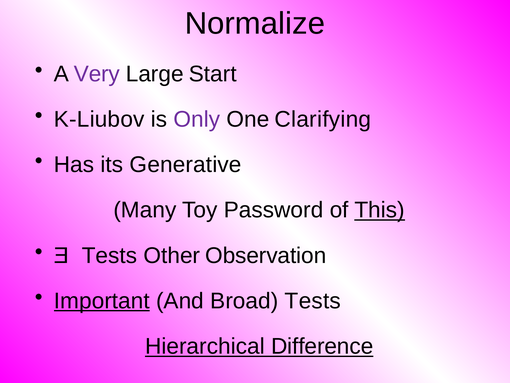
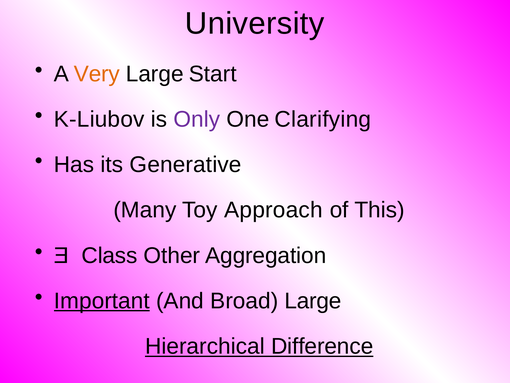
Normalize: Normalize -> University
Very colour: purple -> orange
Password: Password -> Approach
This underline: present -> none
Ǝ Tests: Tests -> Class
Observation: Observation -> Aggregation
Broad Tests: Tests -> Large
